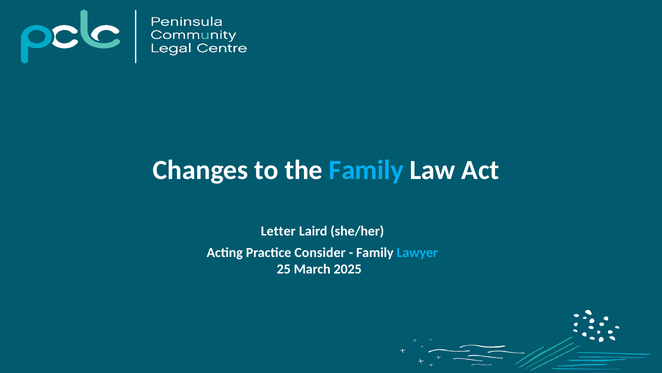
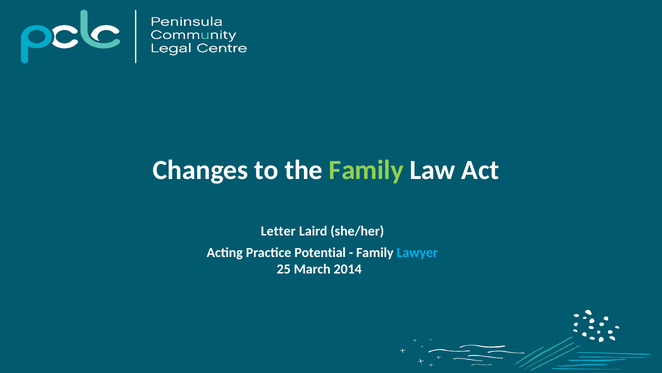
Family at (366, 170) colour: light blue -> light green
Consider: Consider -> Potential
2025: 2025 -> 2014
